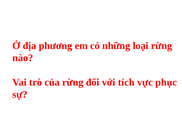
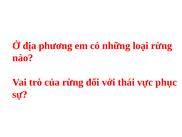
tích: tích -> thái
